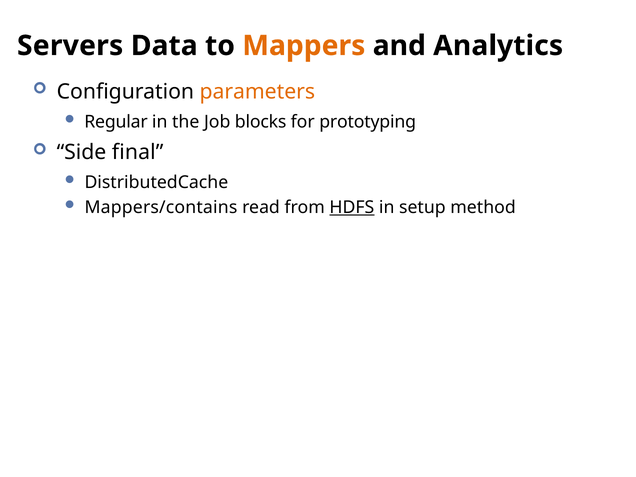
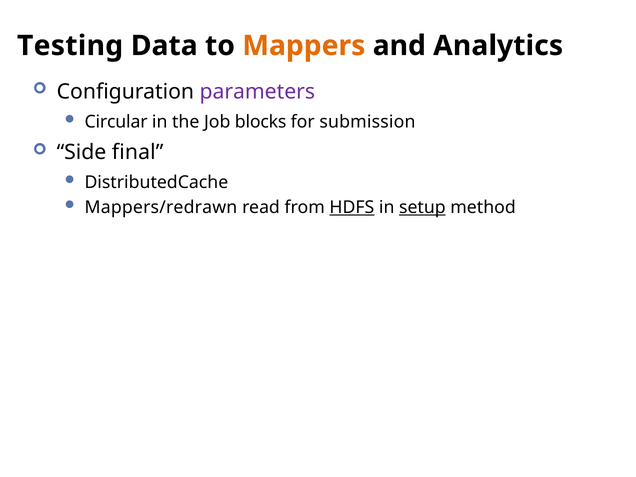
Servers: Servers -> Testing
parameters colour: orange -> purple
Regular: Regular -> Circular
prototyping: prototyping -> submission
Mappers/contains: Mappers/contains -> Mappers/redrawn
setup underline: none -> present
